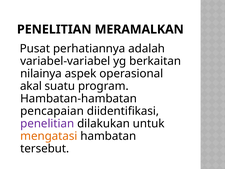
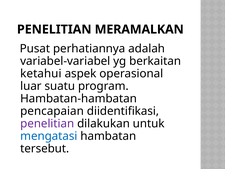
nilainya: nilainya -> ketahui
akal: akal -> luar
mengatasi colour: orange -> blue
